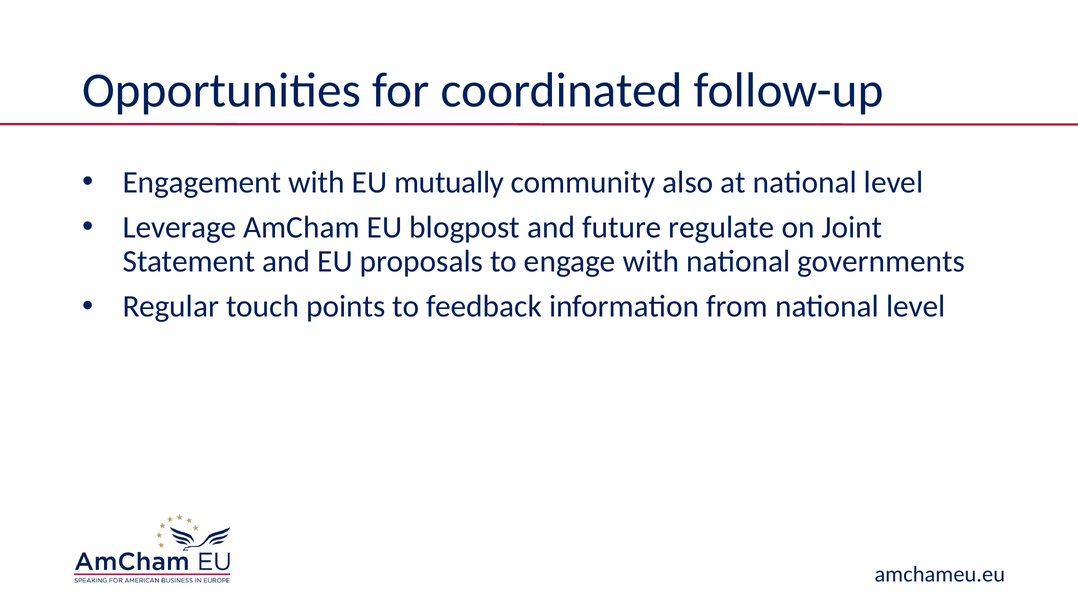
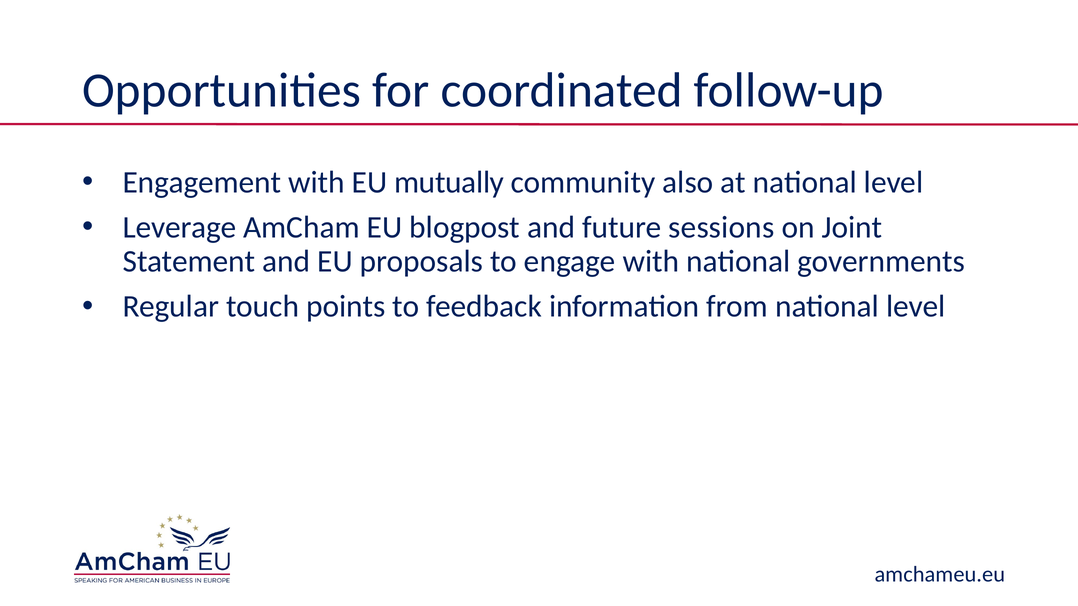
regulate: regulate -> sessions
